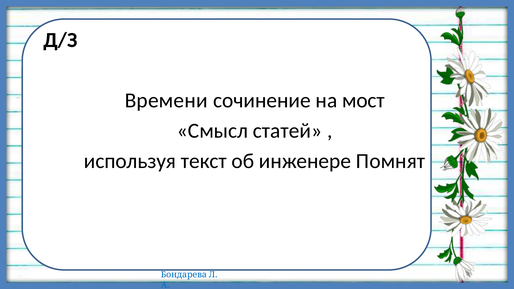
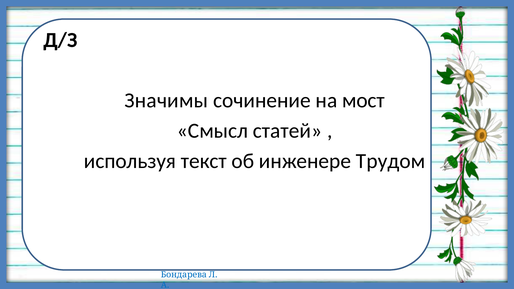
Времени: Времени -> Значимы
Помнят: Помнят -> Трудом
